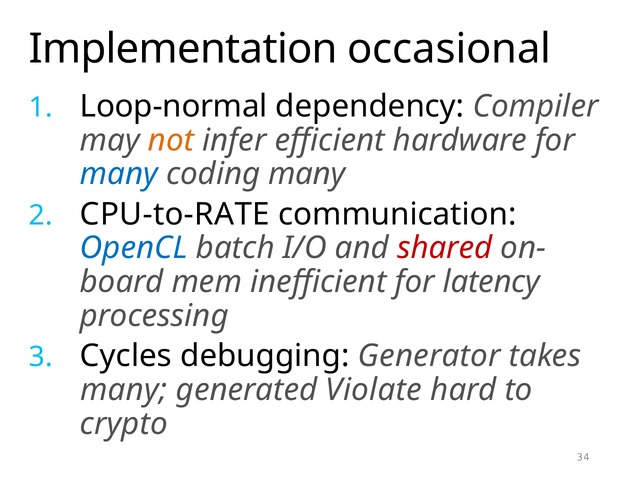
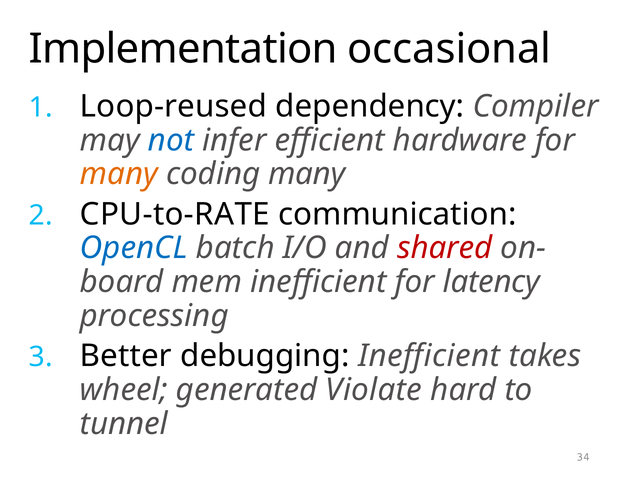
Loop-normal: Loop-normal -> Loop-reused
not colour: orange -> blue
many at (119, 174) colour: blue -> orange
Cycles: Cycles -> Better
debugging Generator: Generator -> Inefficient
many at (124, 390): many -> wheel
crypto: crypto -> tunnel
